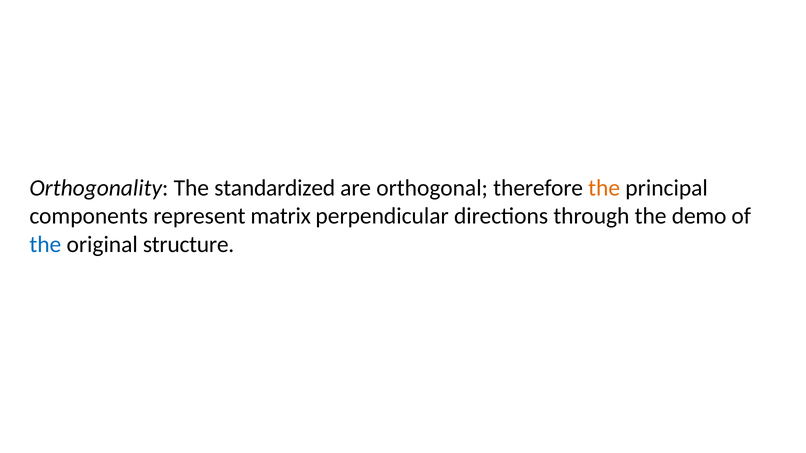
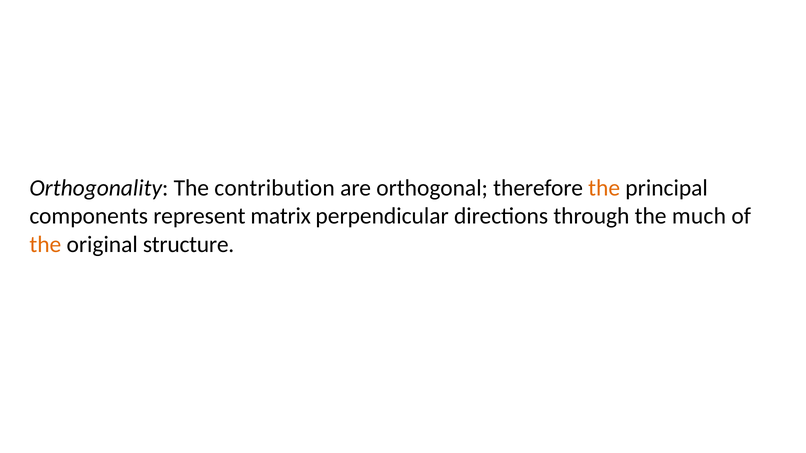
standardized: standardized -> contribution
demo: demo -> much
the at (45, 245) colour: blue -> orange
